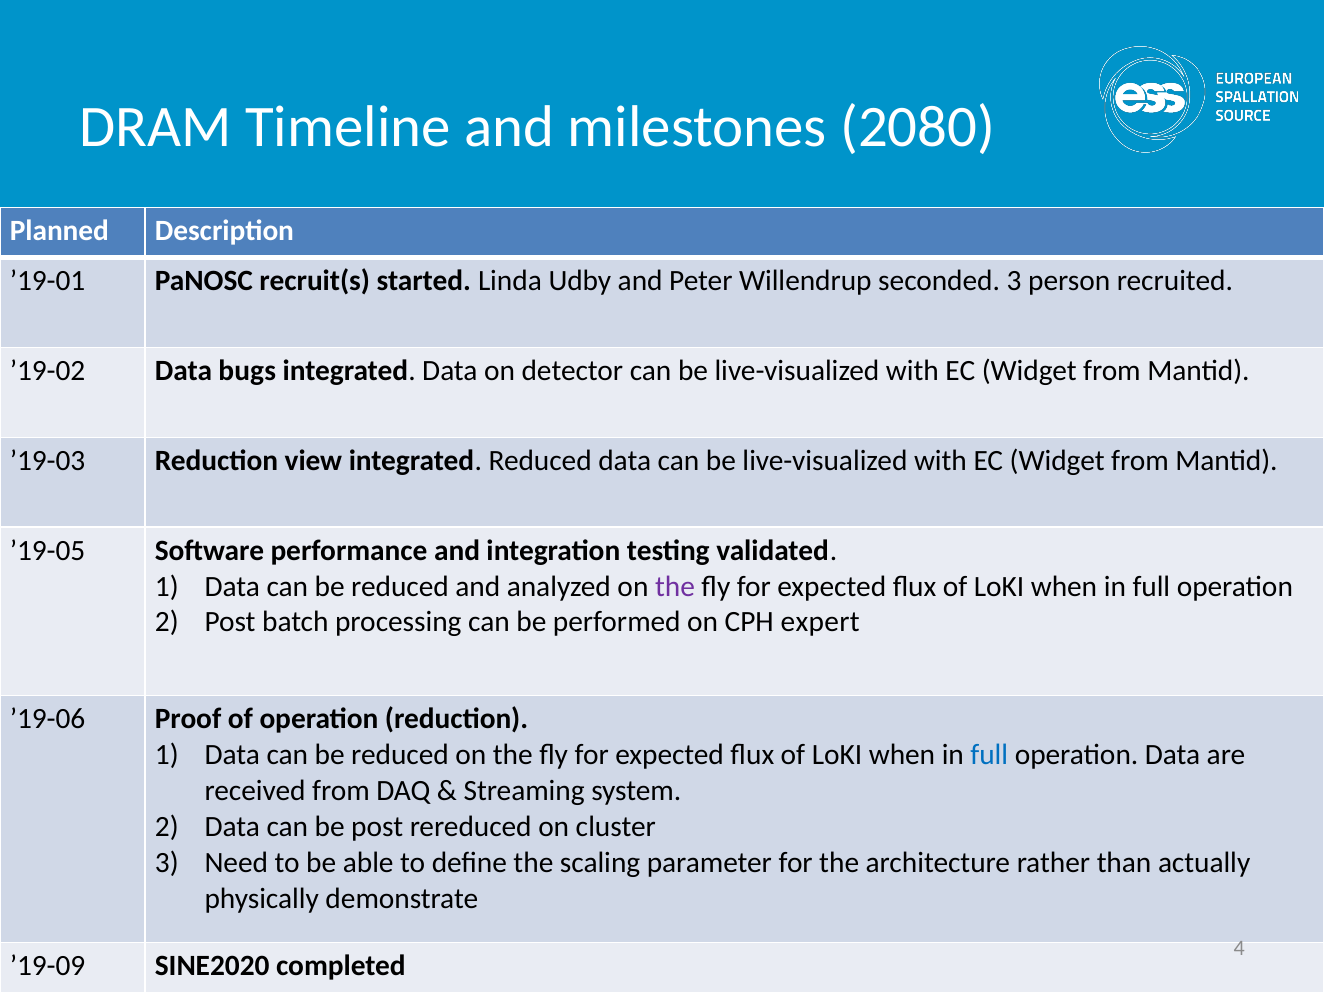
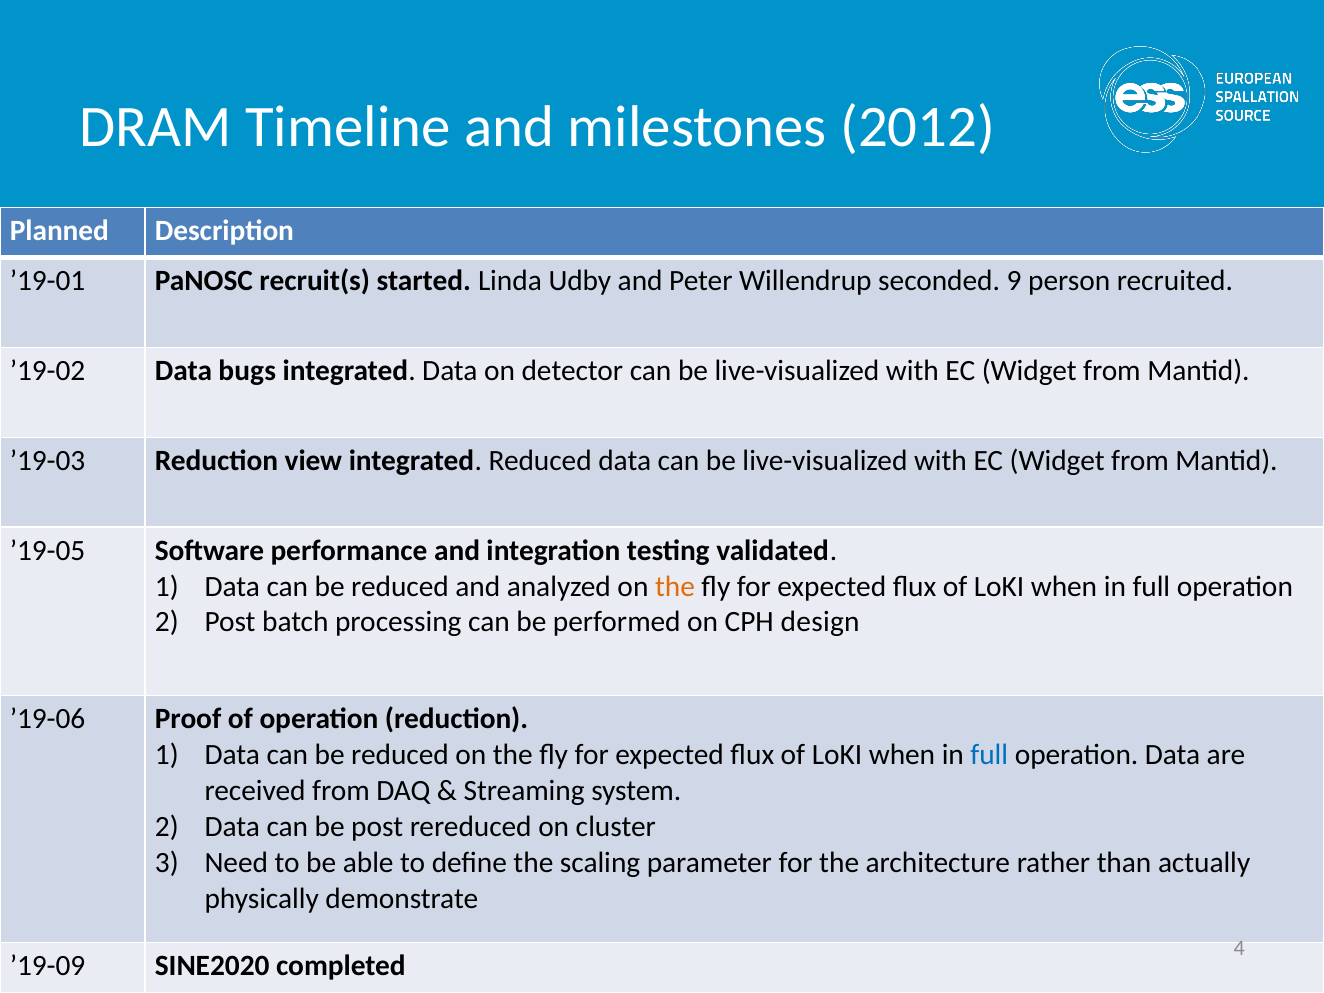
2080: 2080 -> 2012
seconded 3: 3 -> 9
the at (675, 586) colour: purple -> orange
expert: expert -> design
